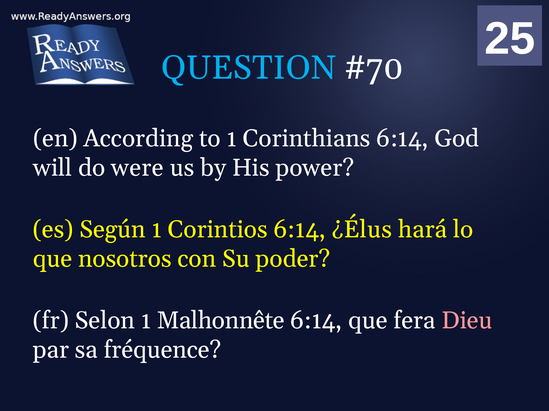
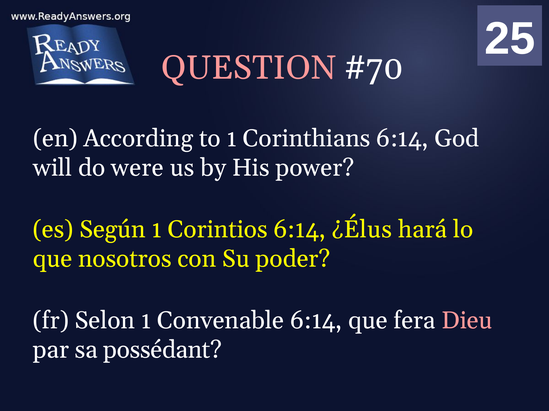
QUESTION colour: light blue -> pink
Malhonnête: Malhonnête -> Convenable
fréquence: fréquence -> possédant
